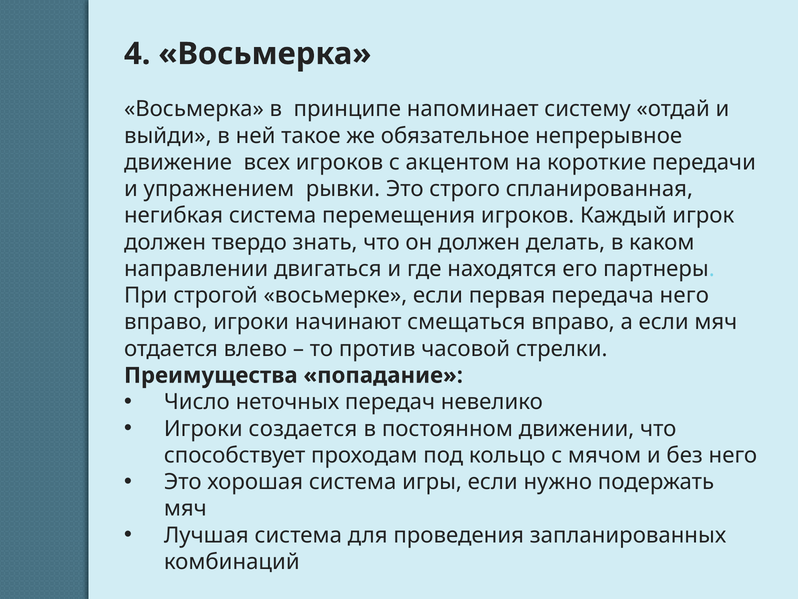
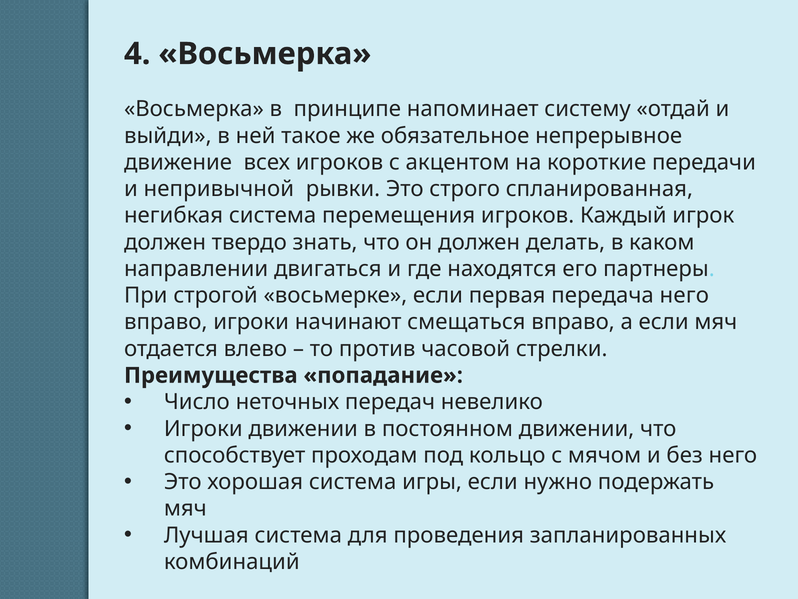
упражнением: упражнением -> непривычной
Игроки создается: создается -> движении
